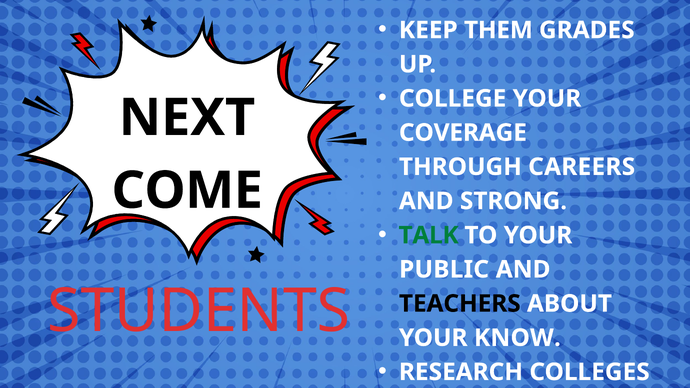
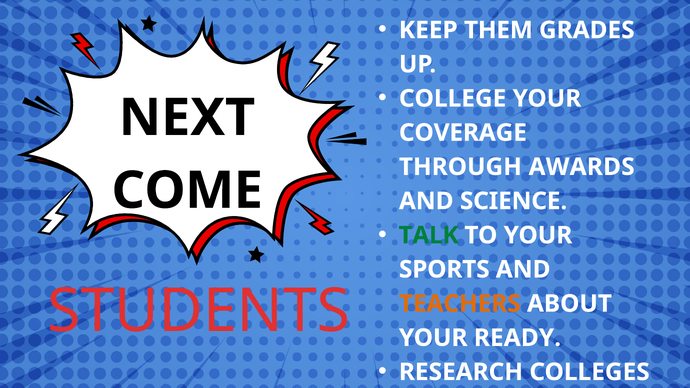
THROUGH CAREERS: CAREERS -> AWARDS
STRONG: STRONG -> SCIENCE
PUBLIC: PUBLIC -> SPORTS
TEACHERS colour: black -> orange
KNOW: KNOW -> READY
